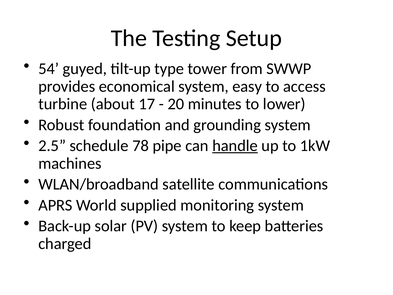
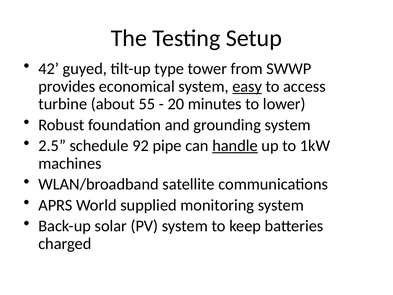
54: 54 -> 42
easy underline: none -> present
17: 17 -> 55
78: 78 -> 92
